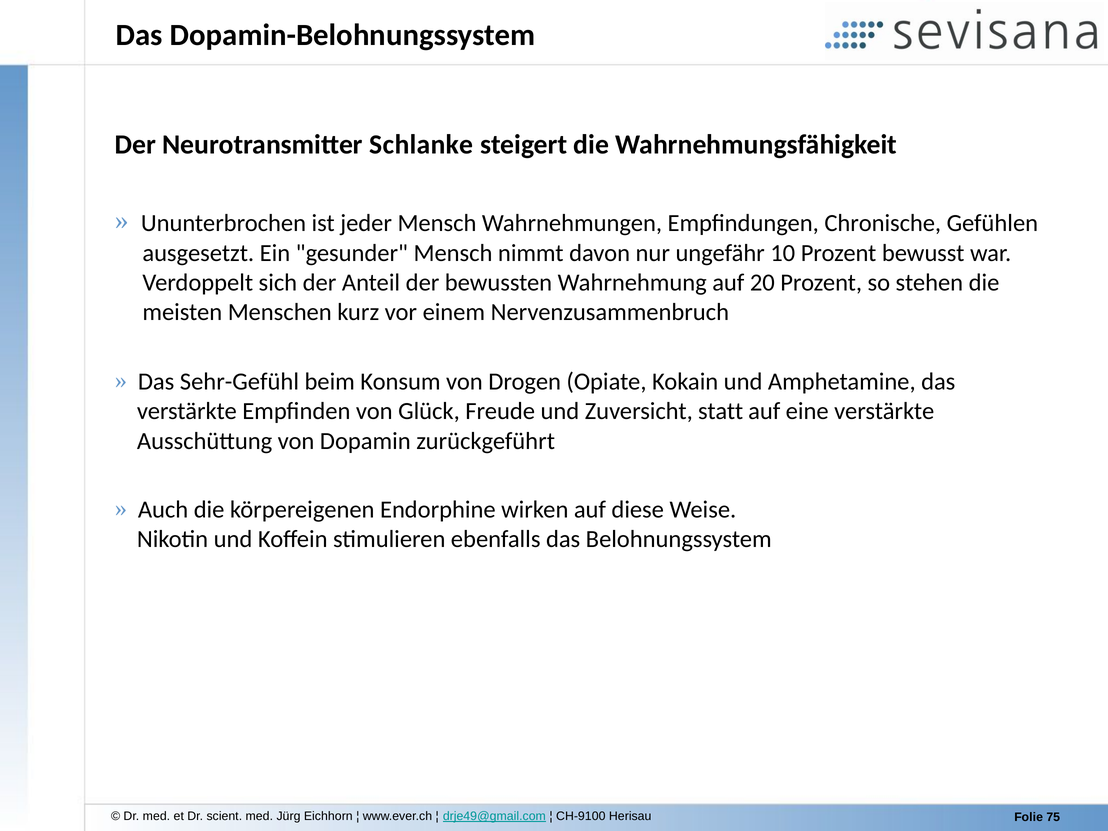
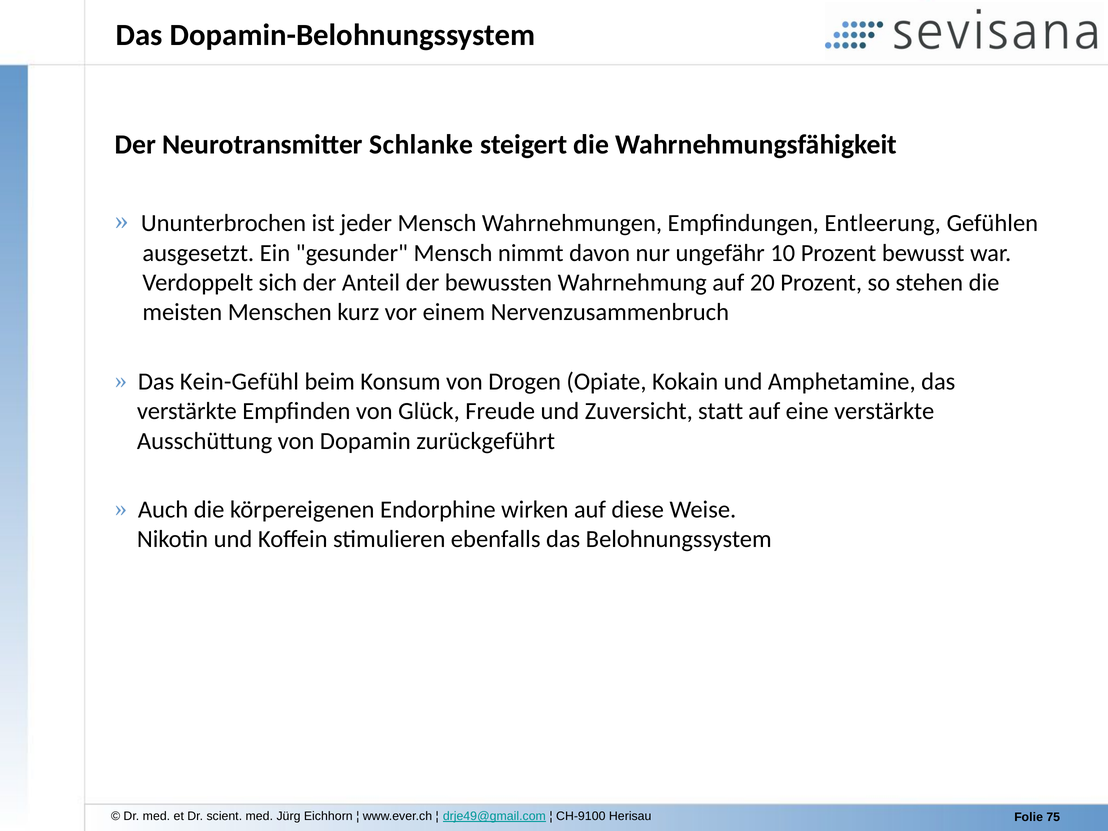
Chronische: Chronische -> Entleerung
Sehr-Gefühl: Sehr-Gefühl -> Kein-Gefühl
